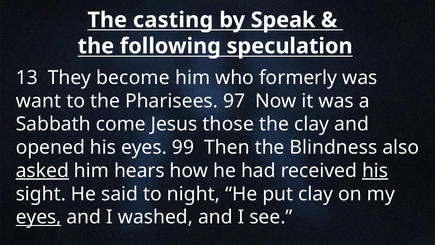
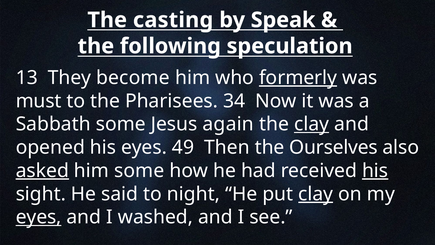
formerly underline: none -> present
want: want -> must
97: 97 -> 34
Sabbath come: come -> some
those: those -> again
clay at (312, 124) underline: none -> present
99: 99 -> 49
Blindness: Blindness -> Ourselves
him hears: hears -> some
clay at (316, 194) underline: none -> present
